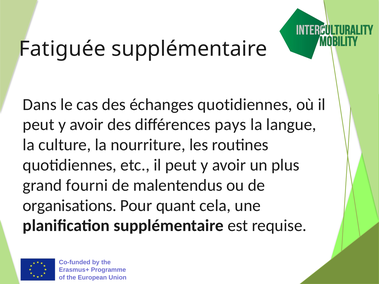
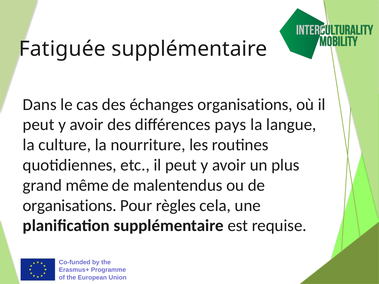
échanges quotidiennes: quotidiennes -> organisations
fourni: fourni -> même
quant: quant -> règles
